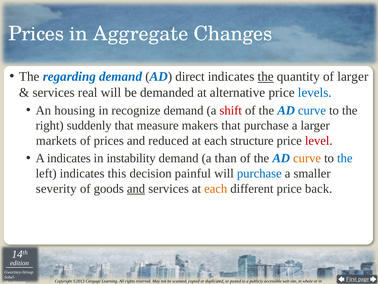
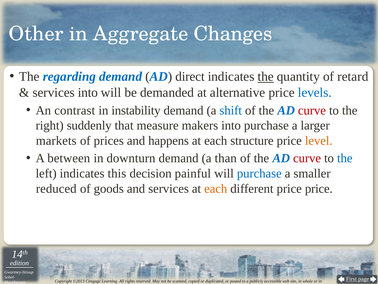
Prices at (36, 34): Prices -> Other
of larger: larger -> retard
services real: real -> into
housing: housing -> contrast
recognize: recognize -> instability
shift colour: red -> blue
curve at (312, 110) colour: blue -> red
makers that: that -> into
reduced: reduced -> happens
level colour: red -> orange
A indicates: indicates -> between
instability: instability -> downturn
curve at (307, 158) colour: orange -> red
severity: severity -> reduced
and at (136, 188) underline: present -> none
price back: back -> price
